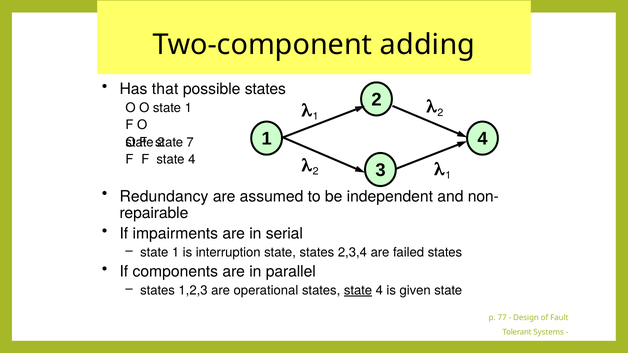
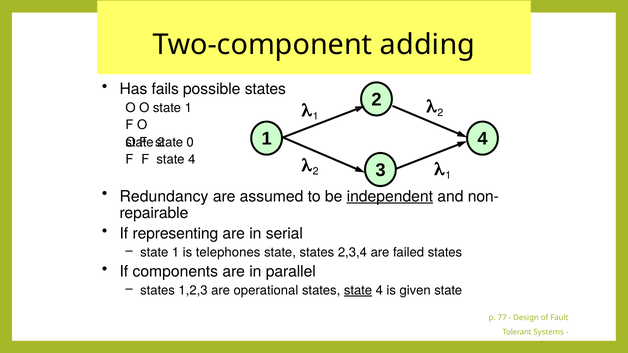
that: that -> fails
7: 7 -> 0
independent underline: none -> present
impairments: impairments -> representing
interruption: interruption -> telephones
